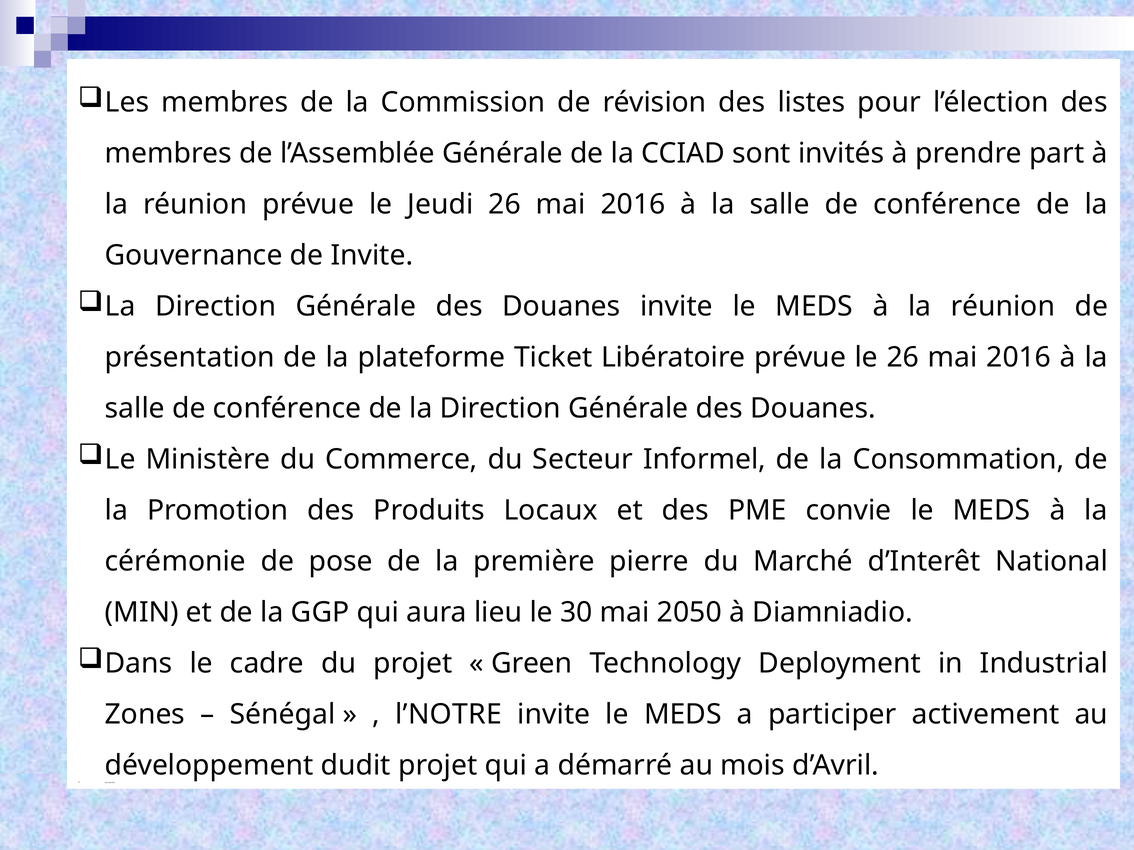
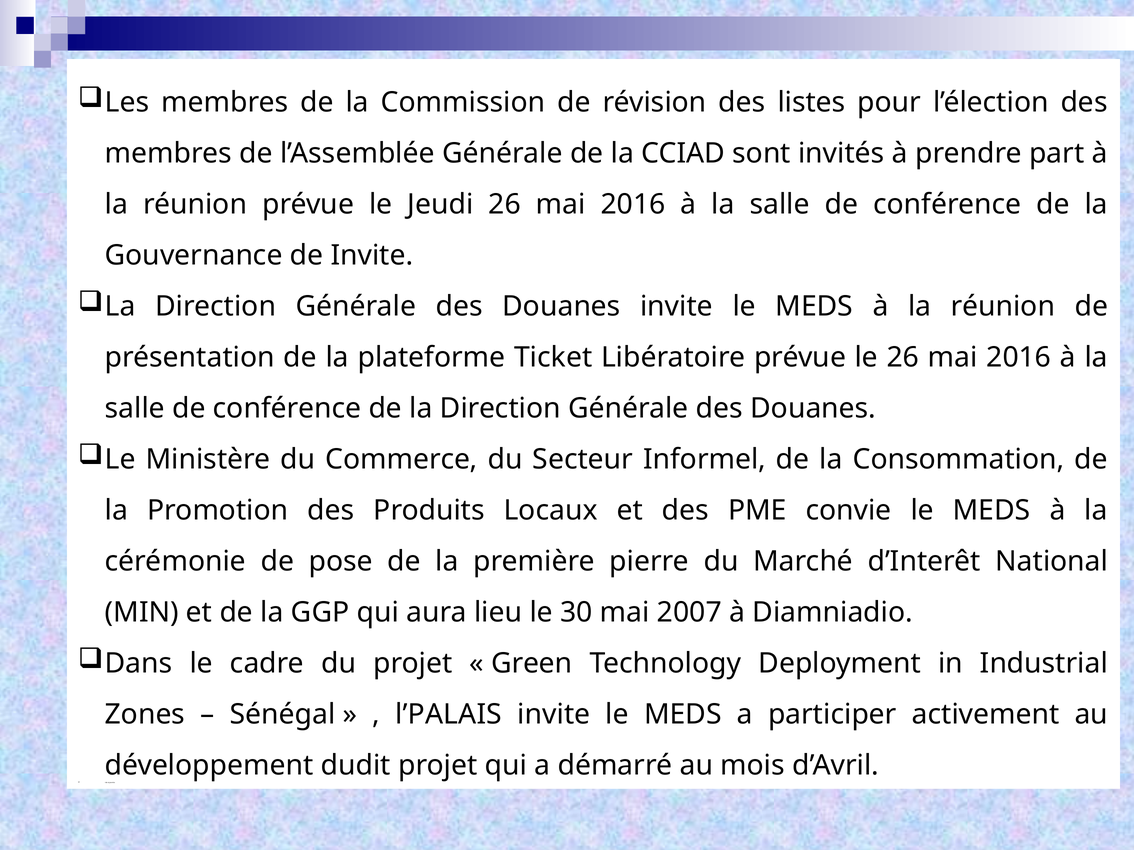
2050: 2050 -> 2007
l’NOTRE: l’NOTRE -> l’PALAIS
